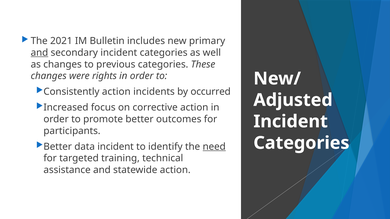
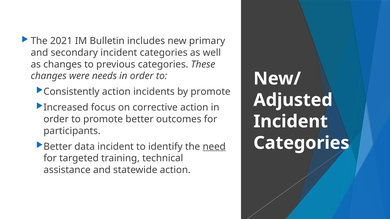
and at (39, 53) underline: present -> none
rights: rights -> needs
by occurred: occurred -> promote
